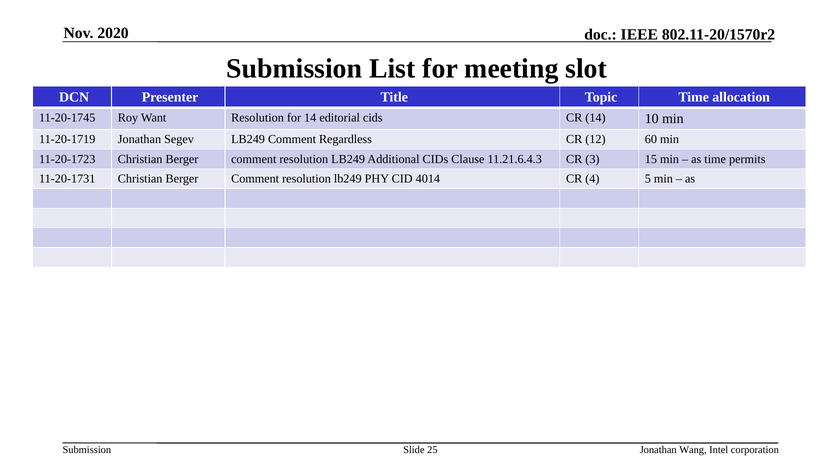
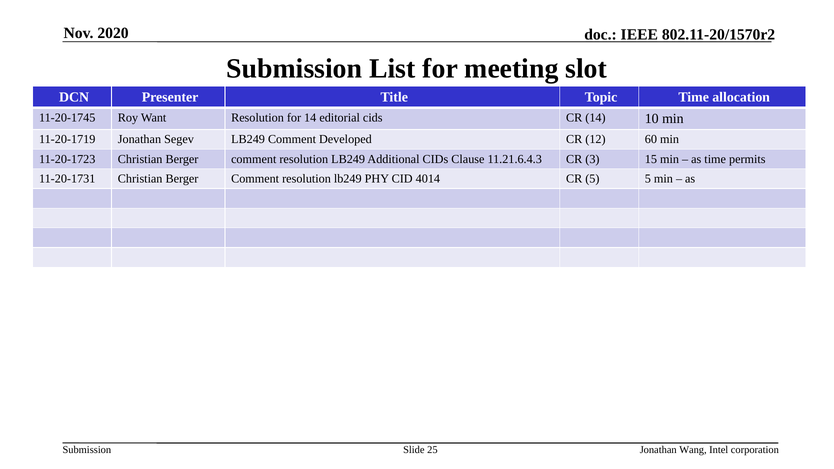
Regardless: Regardless -> Developed
CR 4: 4 -> 5
